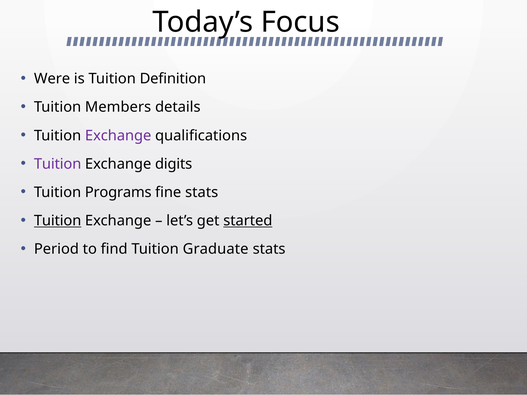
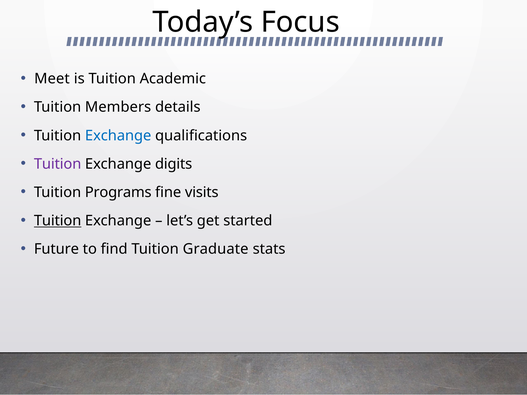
Were: Were -> Meet
Definition: Definition -> Academic
Exchange at (118, 136) colour: purple -> blue
fine stats: stats -> visits
started underline: present -> none
Period: Period -> Future
